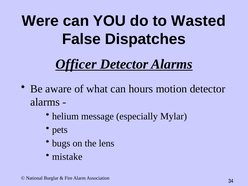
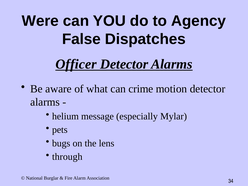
Wasted: Wasted -> Agency
hours: hours -> crime
mistake: mistake -> through
